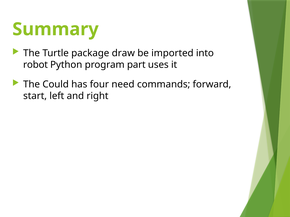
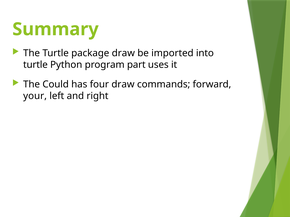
robot at (35, 65): robot -> turtle
four need: need -> draw
start: start -> your
